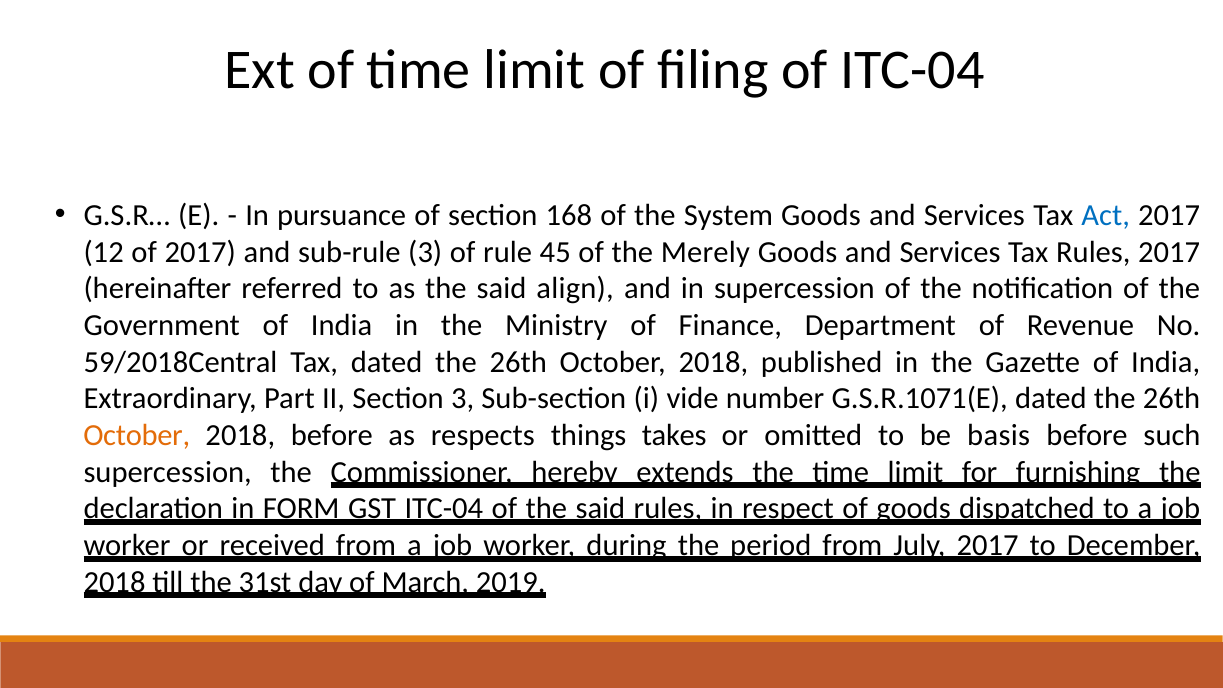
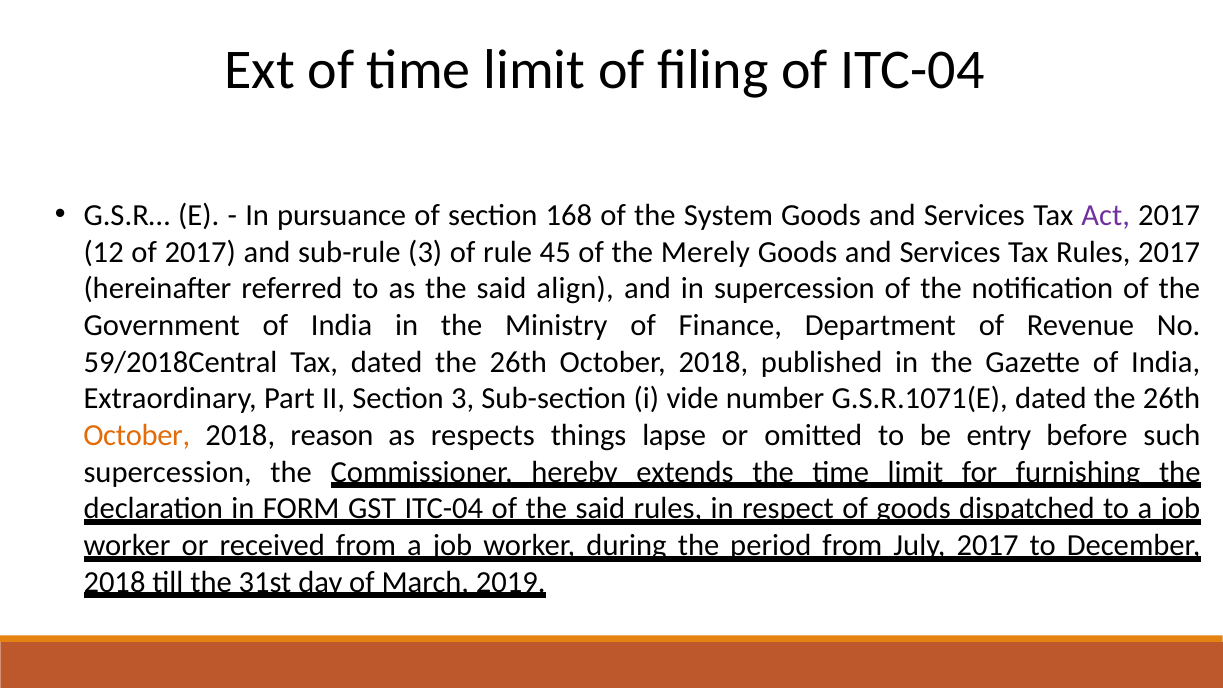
Act colour: blue -> purple
2018 before: before -> reason
takes: takes -> lapse
basis: basis -> entry
